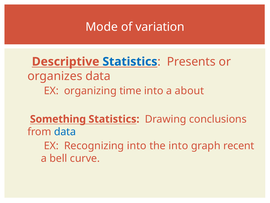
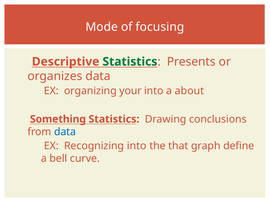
variation: variation -> focusing
Statistics at (130, 61) colour: blue -> green
time: time -> your
the into: into -> that
recent: recent -> define
